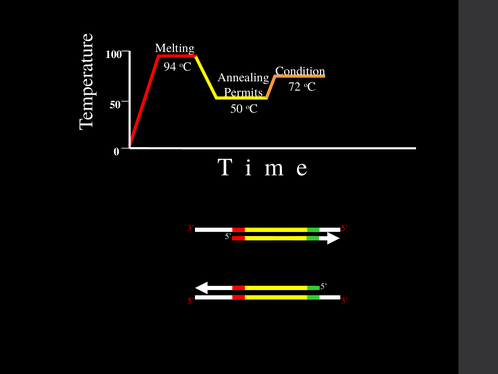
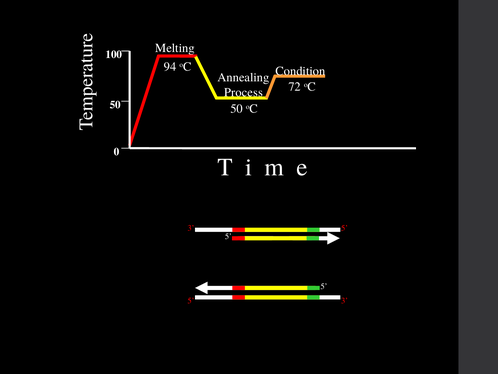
Permits: Permits -> Process
